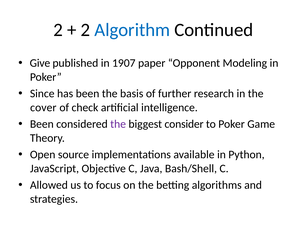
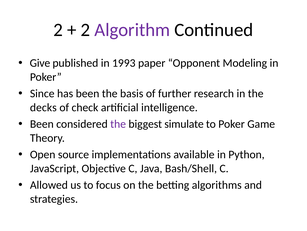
Algorithm colour: blue -> purple
1907: 1907 -> 1993
cover: cover -> decks
consider: consider -> simulate
